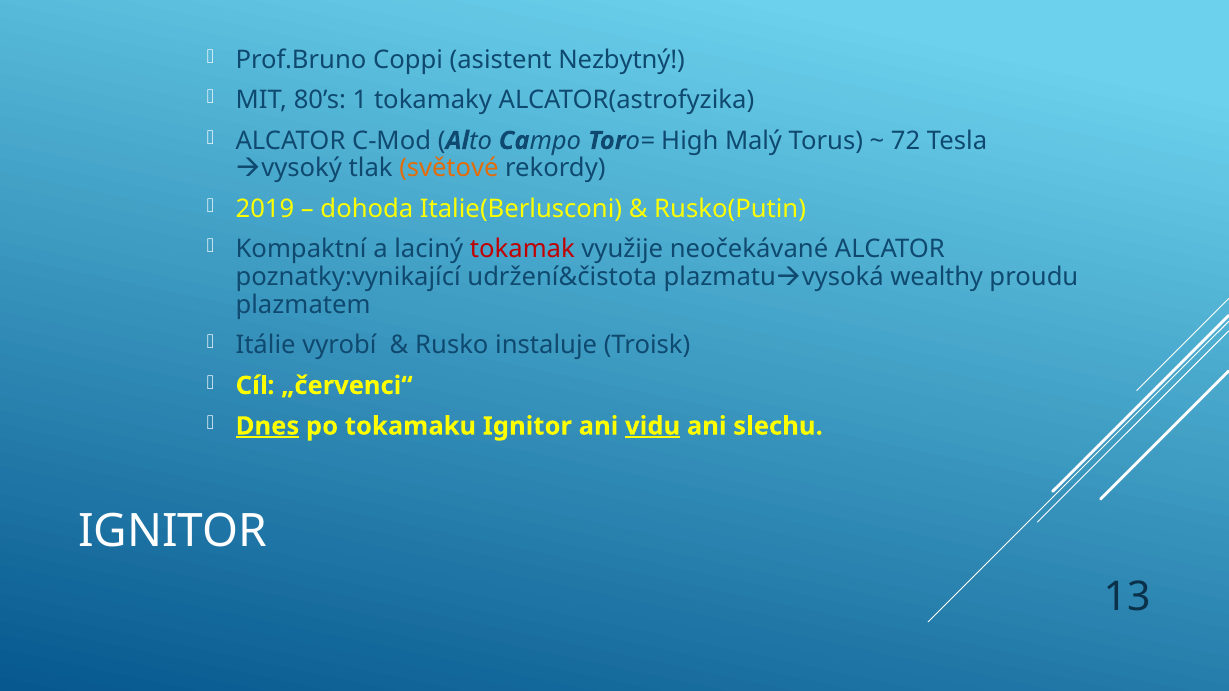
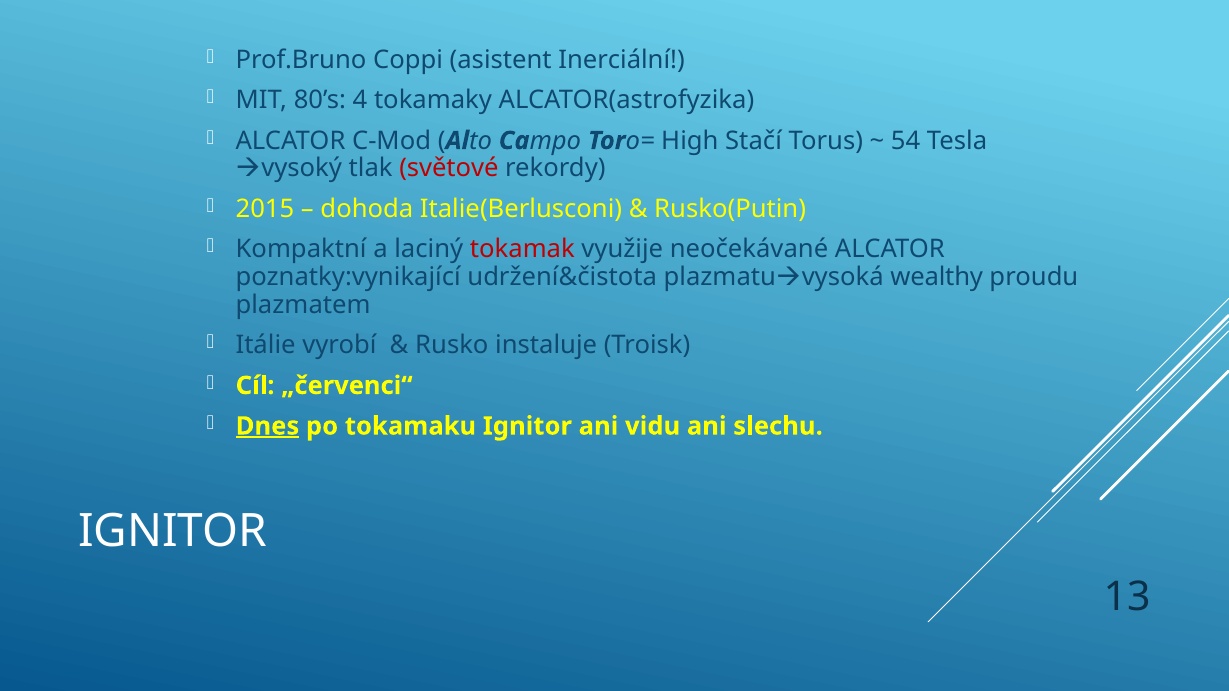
Nezbytný: Nezbytný -> Inerciální
1: 1 -> 4
Malý: Malý -> Stačí
72: 72 -> 54
světové colour: orange -> red
2019: 2019 -> 2015
vidu underline: present -> none
